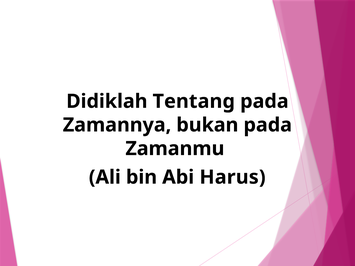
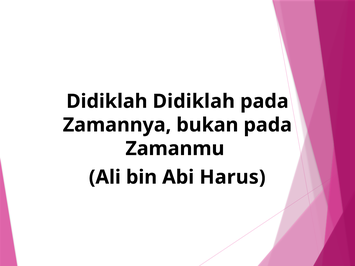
Didiklah Tentang: Tentang -> Didiklah
